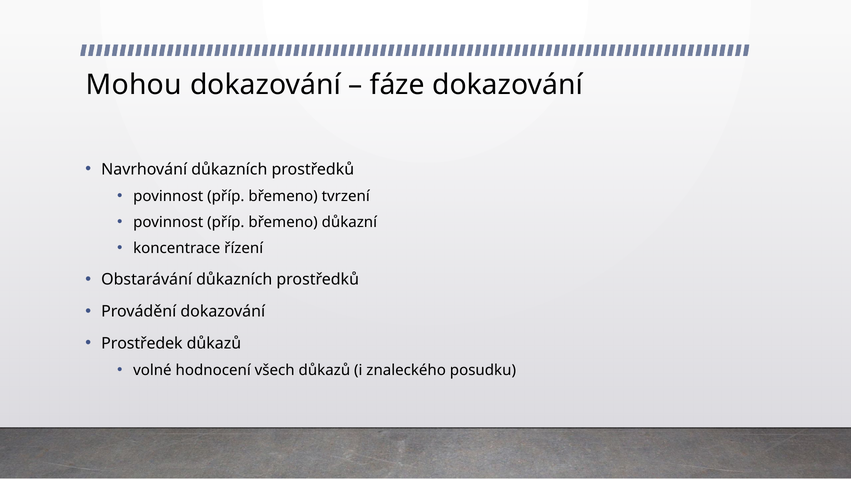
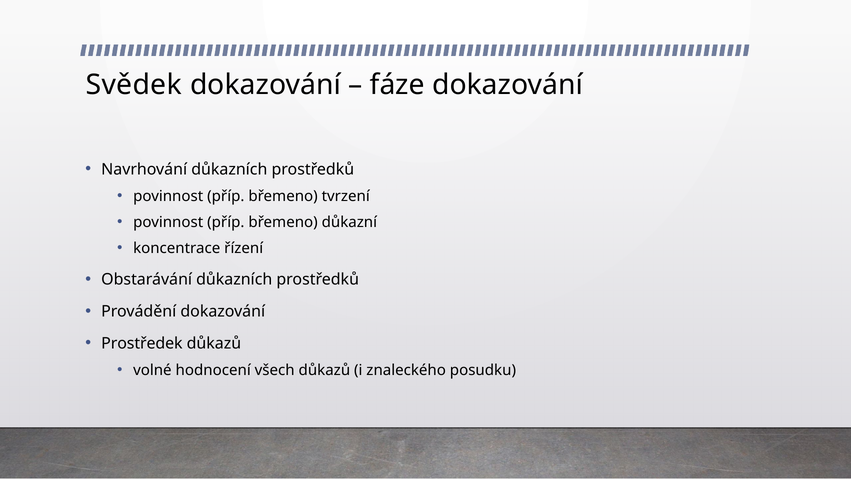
Mohou: Mohou -> Svědek
